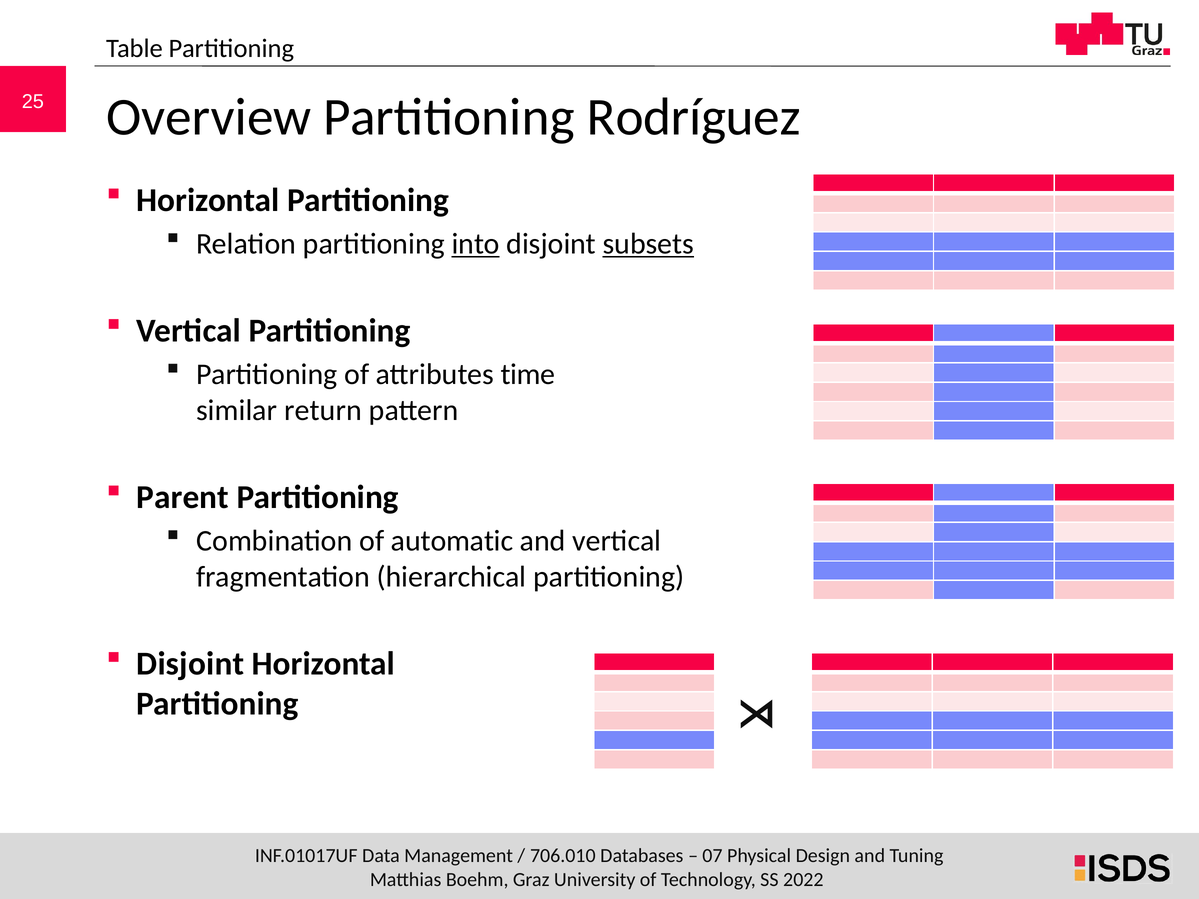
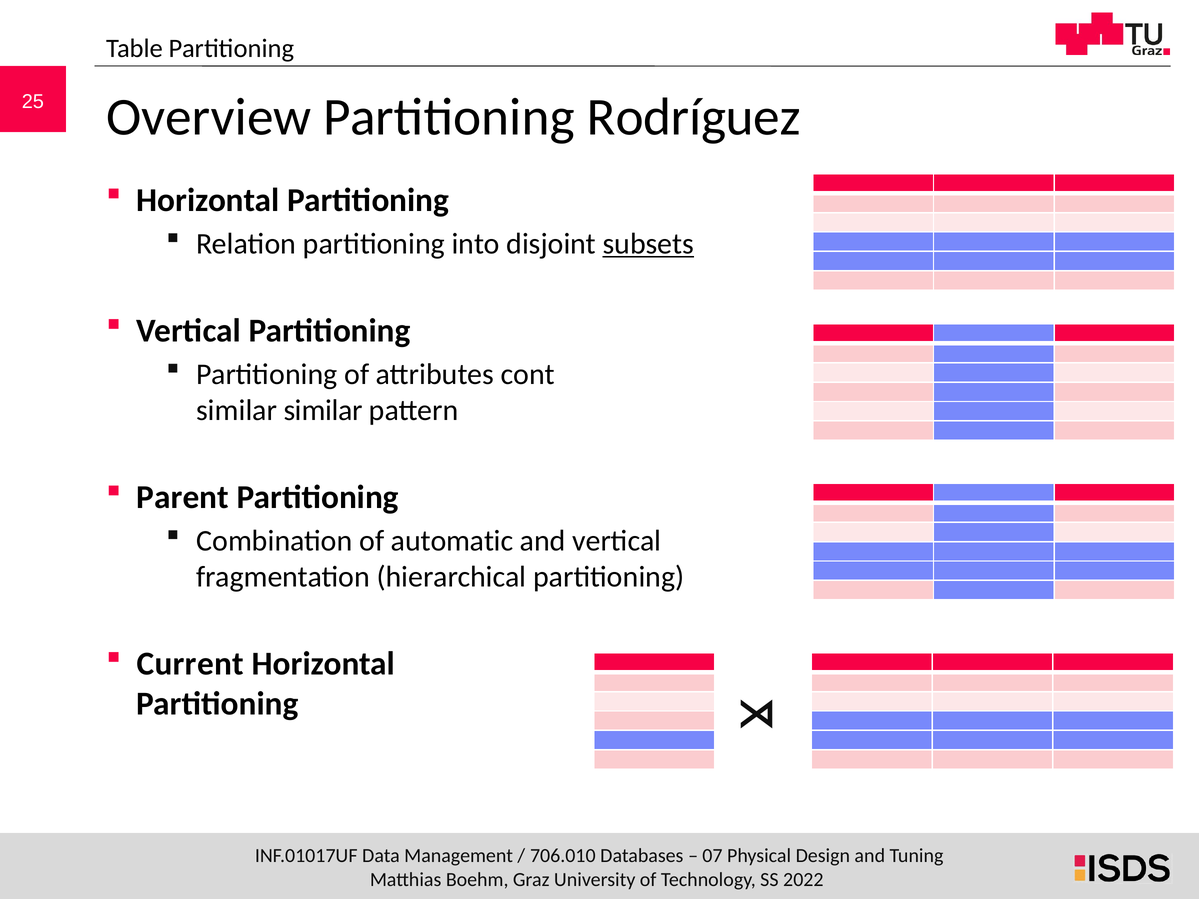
into underline: present -> none
time: time -> cont
similar return: return -> similar
Disjoint at (190, 664): Disjoint -> Current
